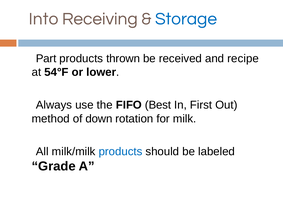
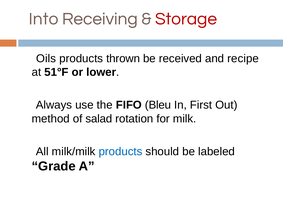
Storage colour: blue -> red
Part: Part -> Oils
54°F: 54°F -> 51°F
Best: Best -> Bleu
down: down -> salad
